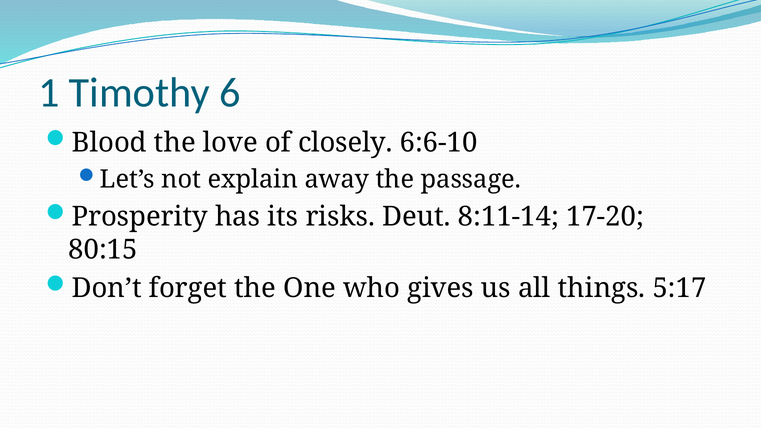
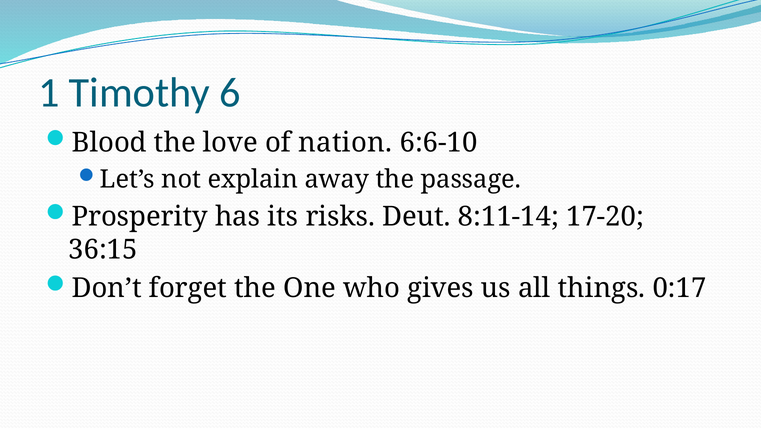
closely: closely -> nation
80:15: 80:15 -> 36:15
5:17: 5:17 -> 0:17
